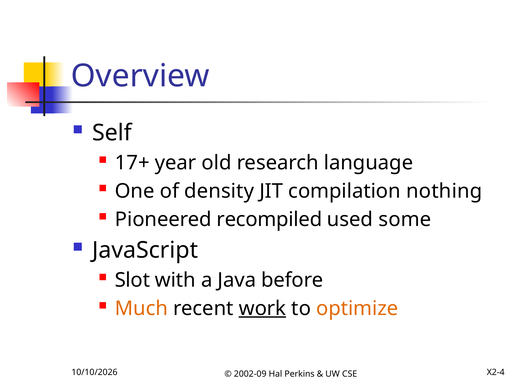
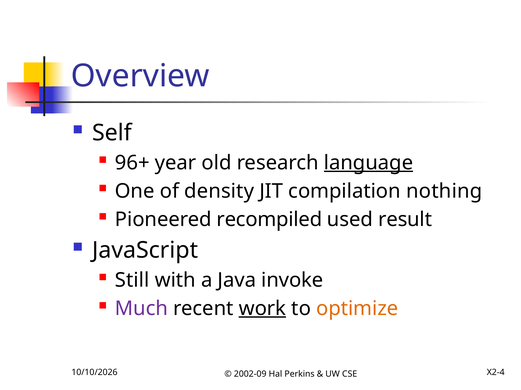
17+: 17+ -> 96+
language underline: none -> present
some: some -> result
Slot: Slot -> Still
before: before -> invoke
Much colour: orange -> purple
